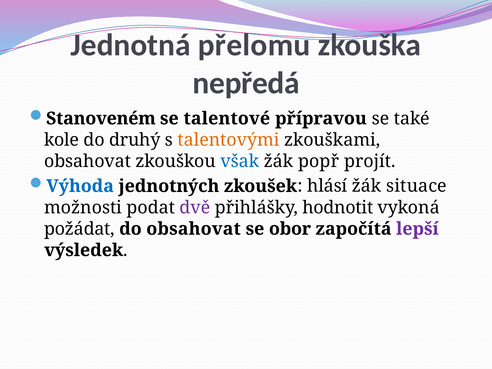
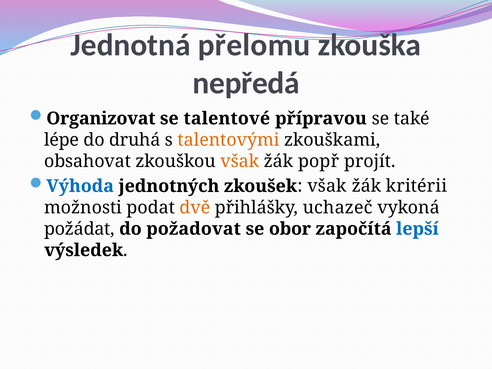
Stanoveném: Stanoveném -> Organizovat
kole: kole -> lépe
druhý: druhý -> druhá
však at (240, 161) colour: blue -> orange
zkoušek hlásí: hlásí -> však
situace: situace -> kritérii
dvě colour: purple -> orange
hodnotit: hodnotit -> uchazeč
do obsahovat: obsahovat -> požadovat
lepší colour: purple -> blue
